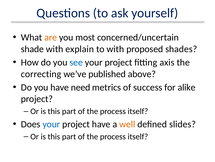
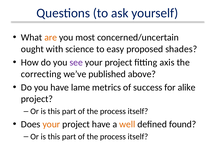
shade: shade -> ought
explain: explain -> science
to with: with -> easy
see colour: blue -> purple
need: need -> lame
your at (51, 124) colour: blue -> orange
slides: slides -> found
